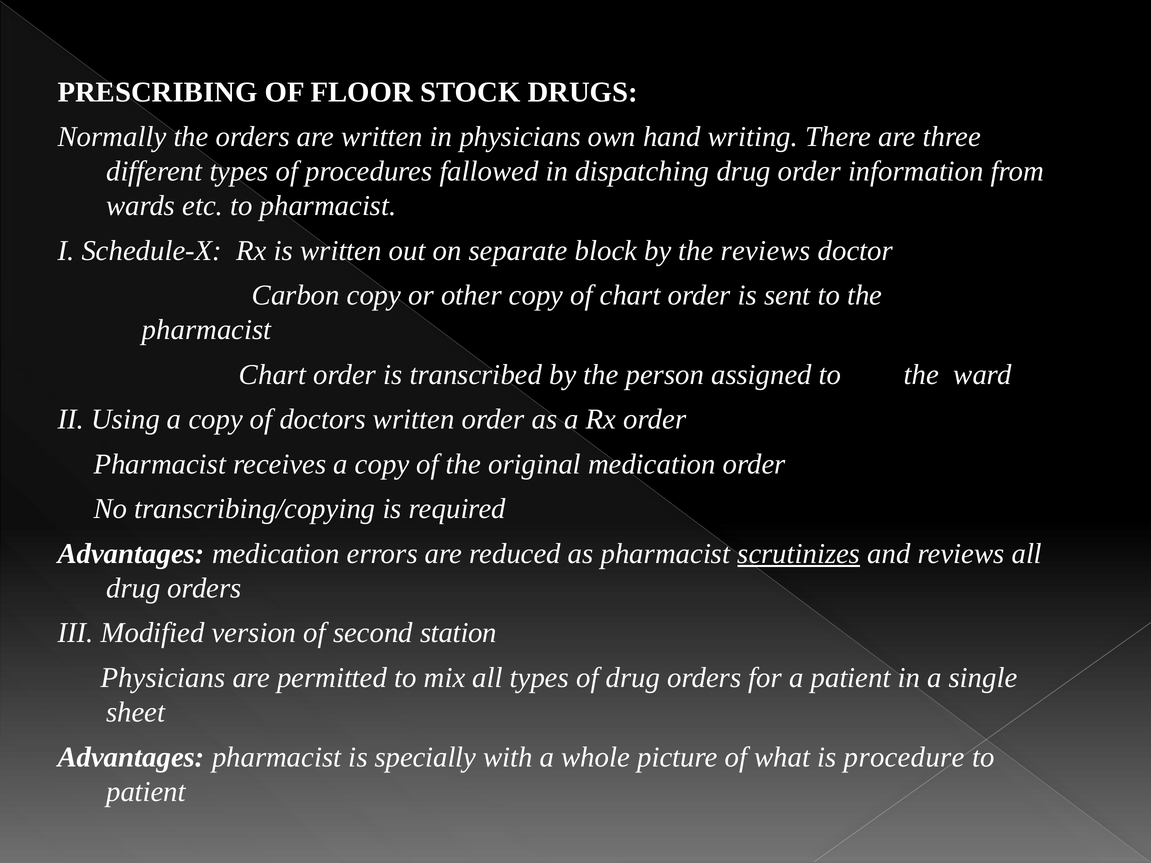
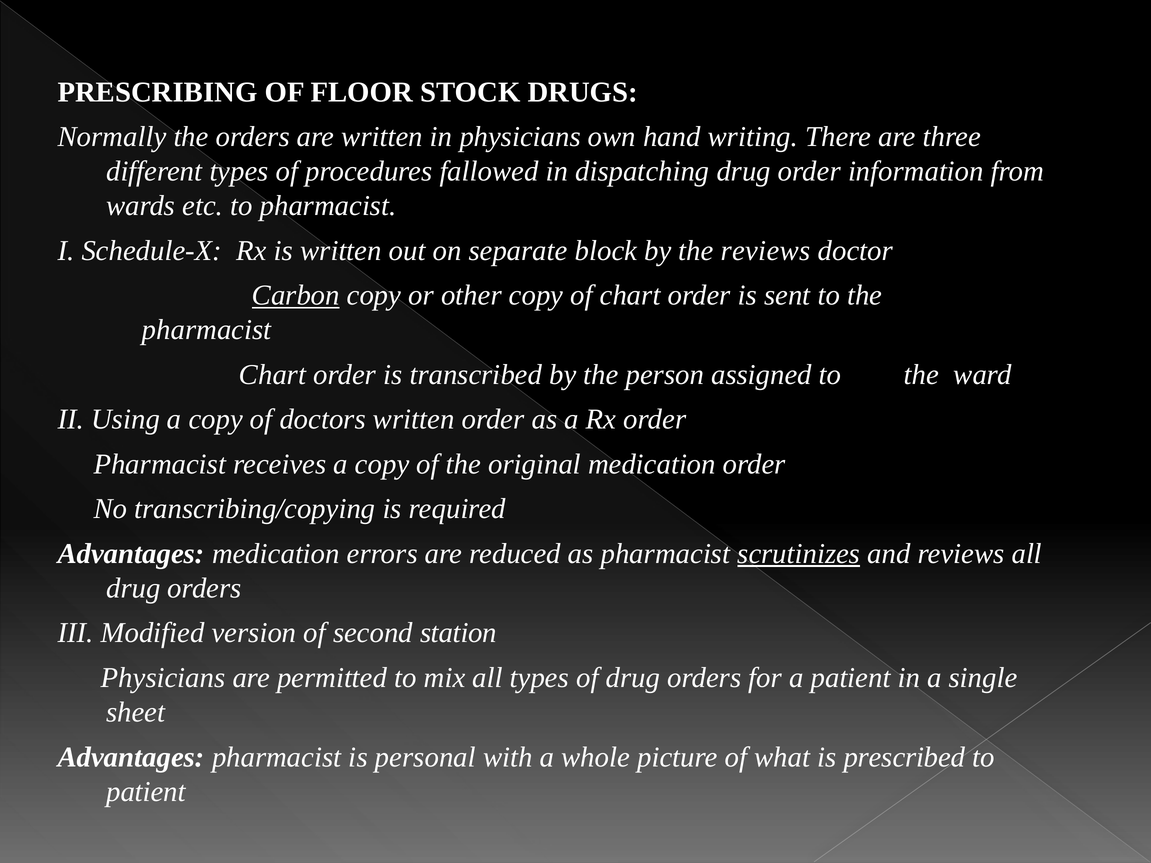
Carbon underline: none -> present
specially: specially -> personal
procedure: procedure -> prescribed
